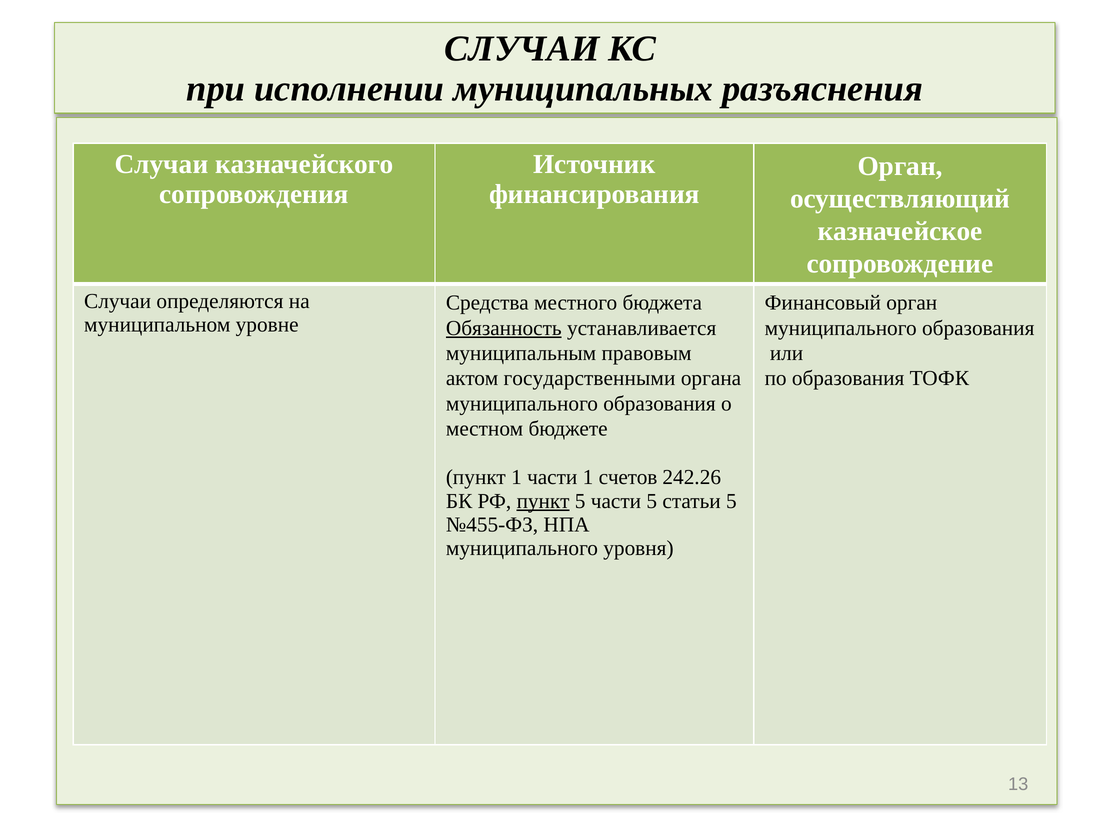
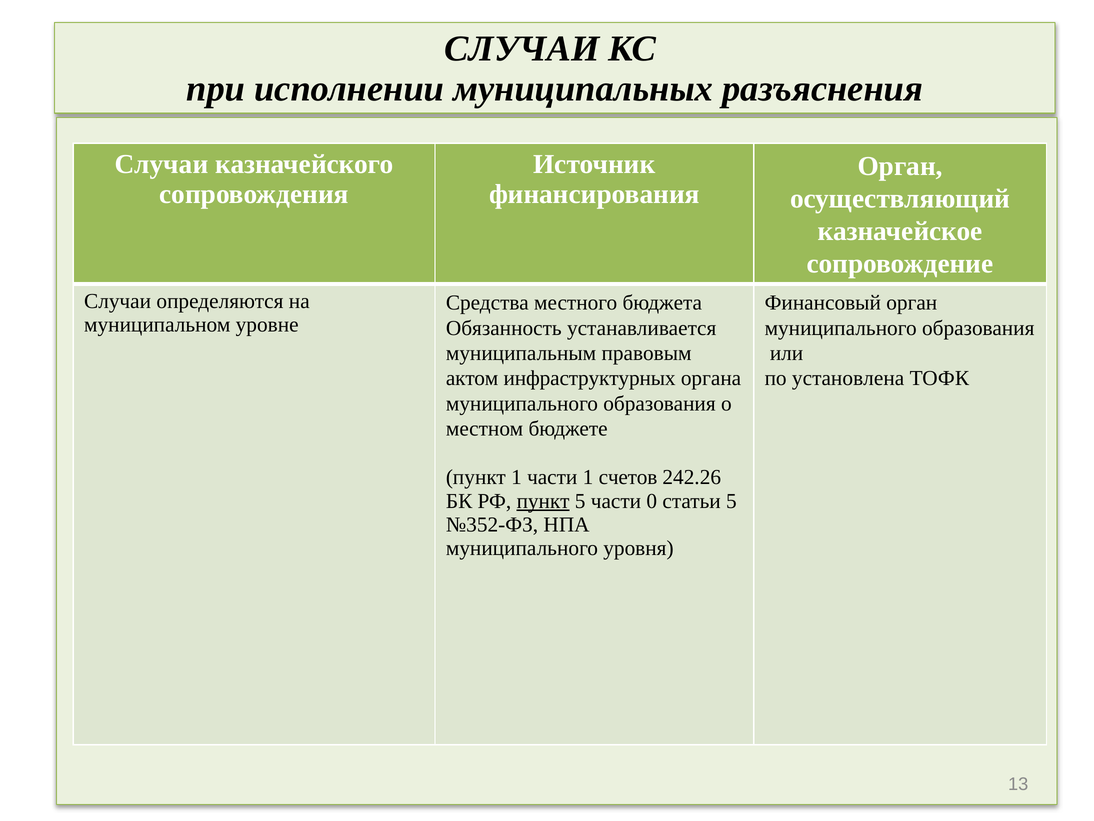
Обязанность underline: present -> none
государственными: государственными -> инфраструктурных
по образования: образования -> установлена
части 5: 5 -> 0
№455-ФЗ: №455-ФЗ -> №352-ФЗ
